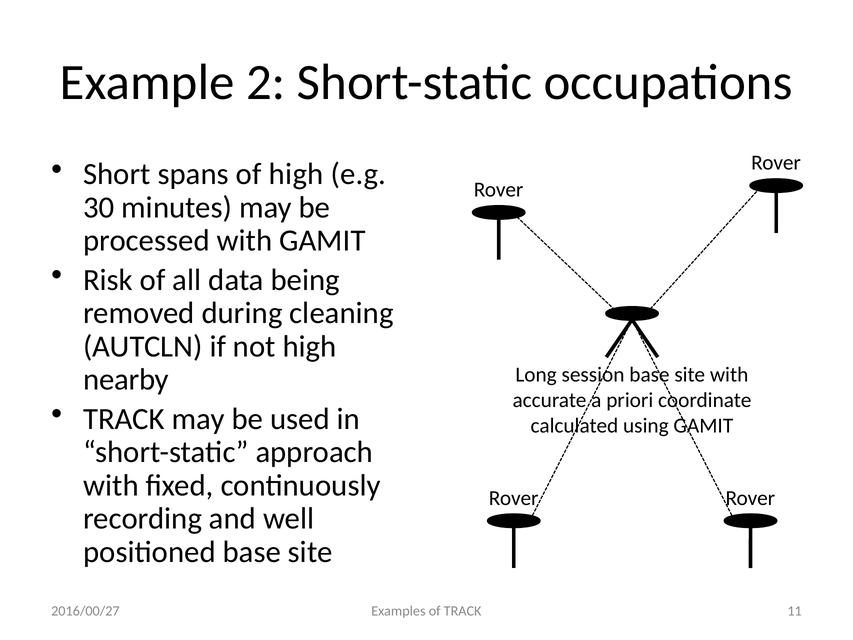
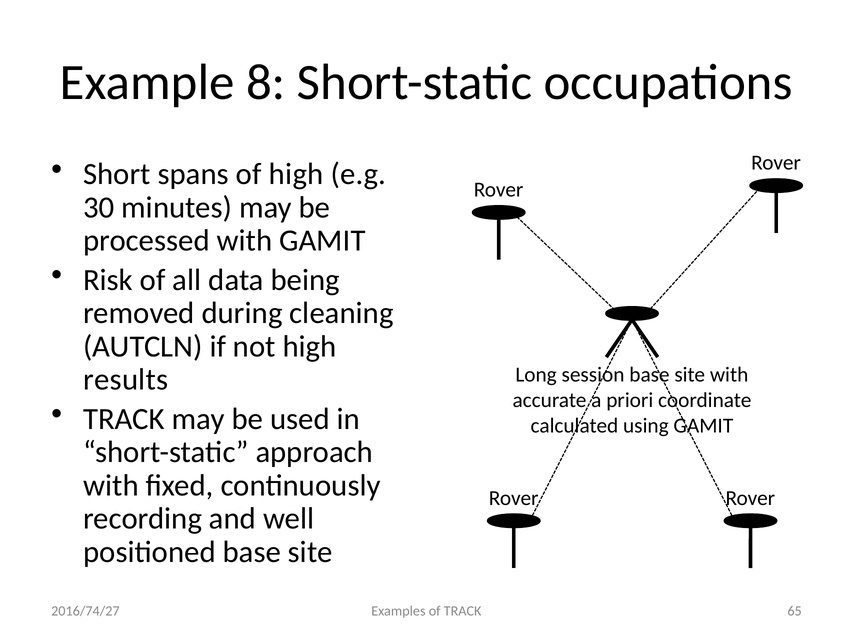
2: 2 -> 8
nearby: nearby -> results
11: 11 -> 65
2016/00/27: 2016/00/27 -> 2016/74/27
